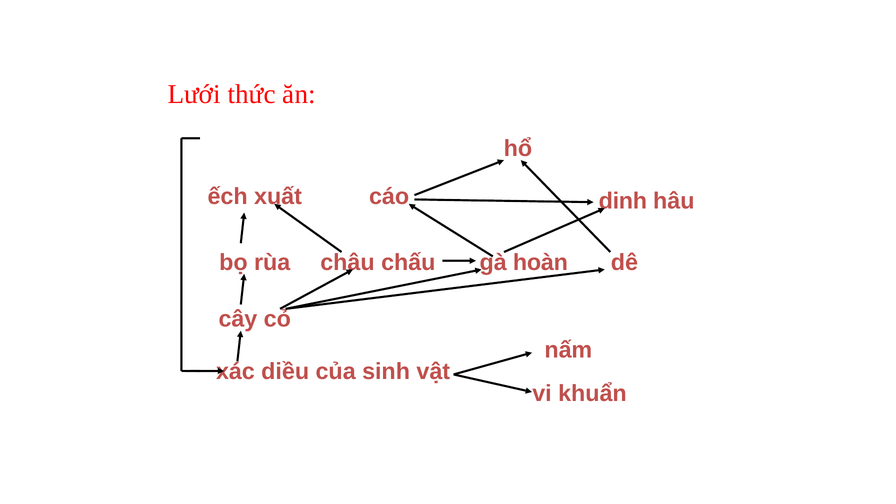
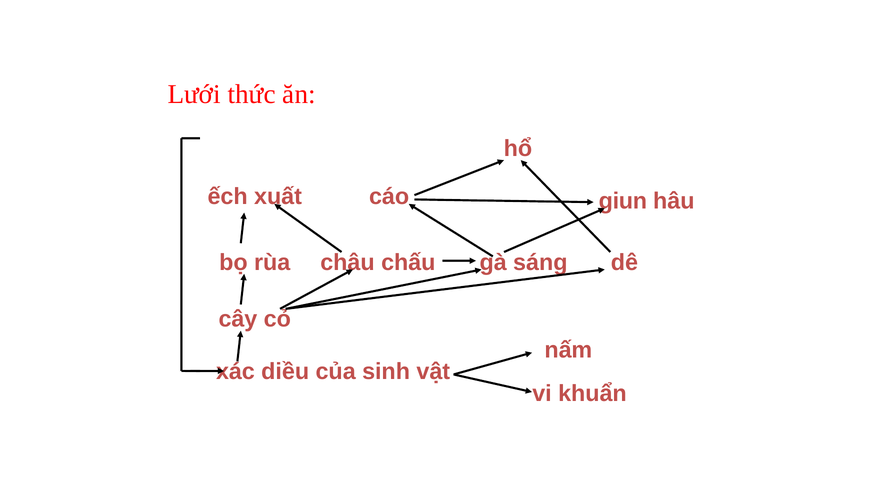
dinh: dinh -> giun
hoàn: hoàn -> sáng
